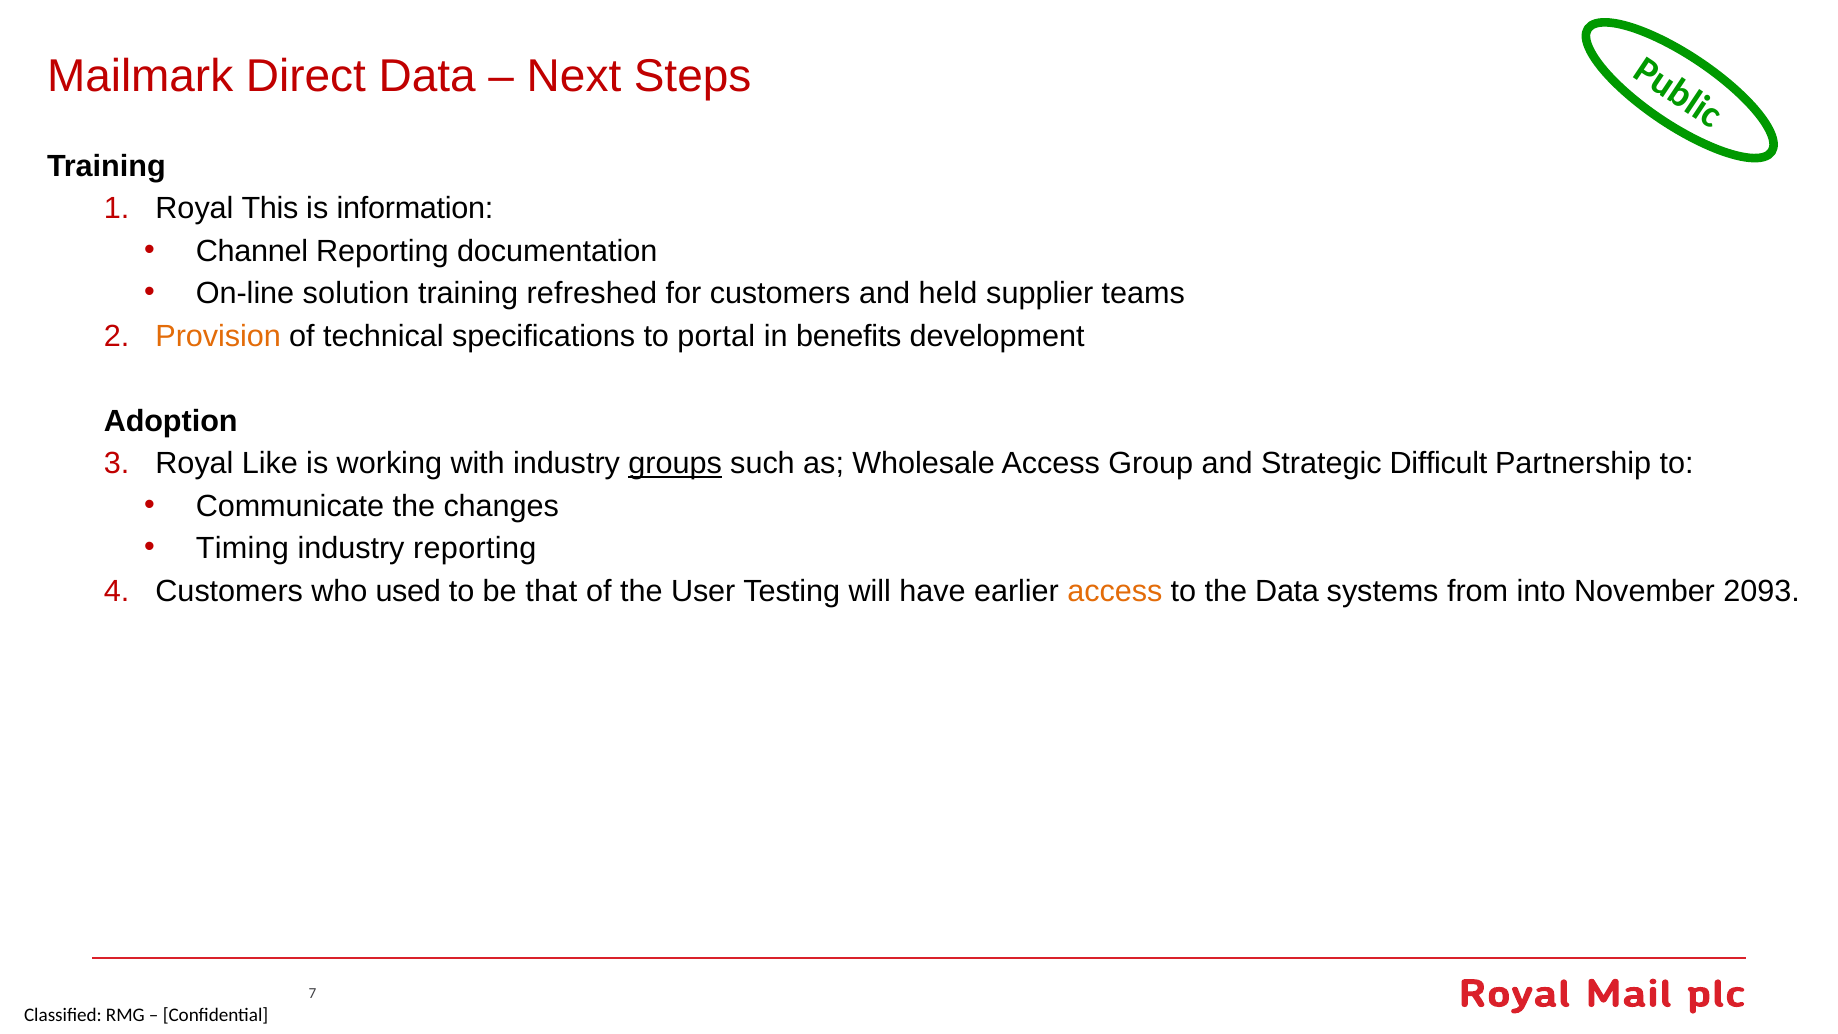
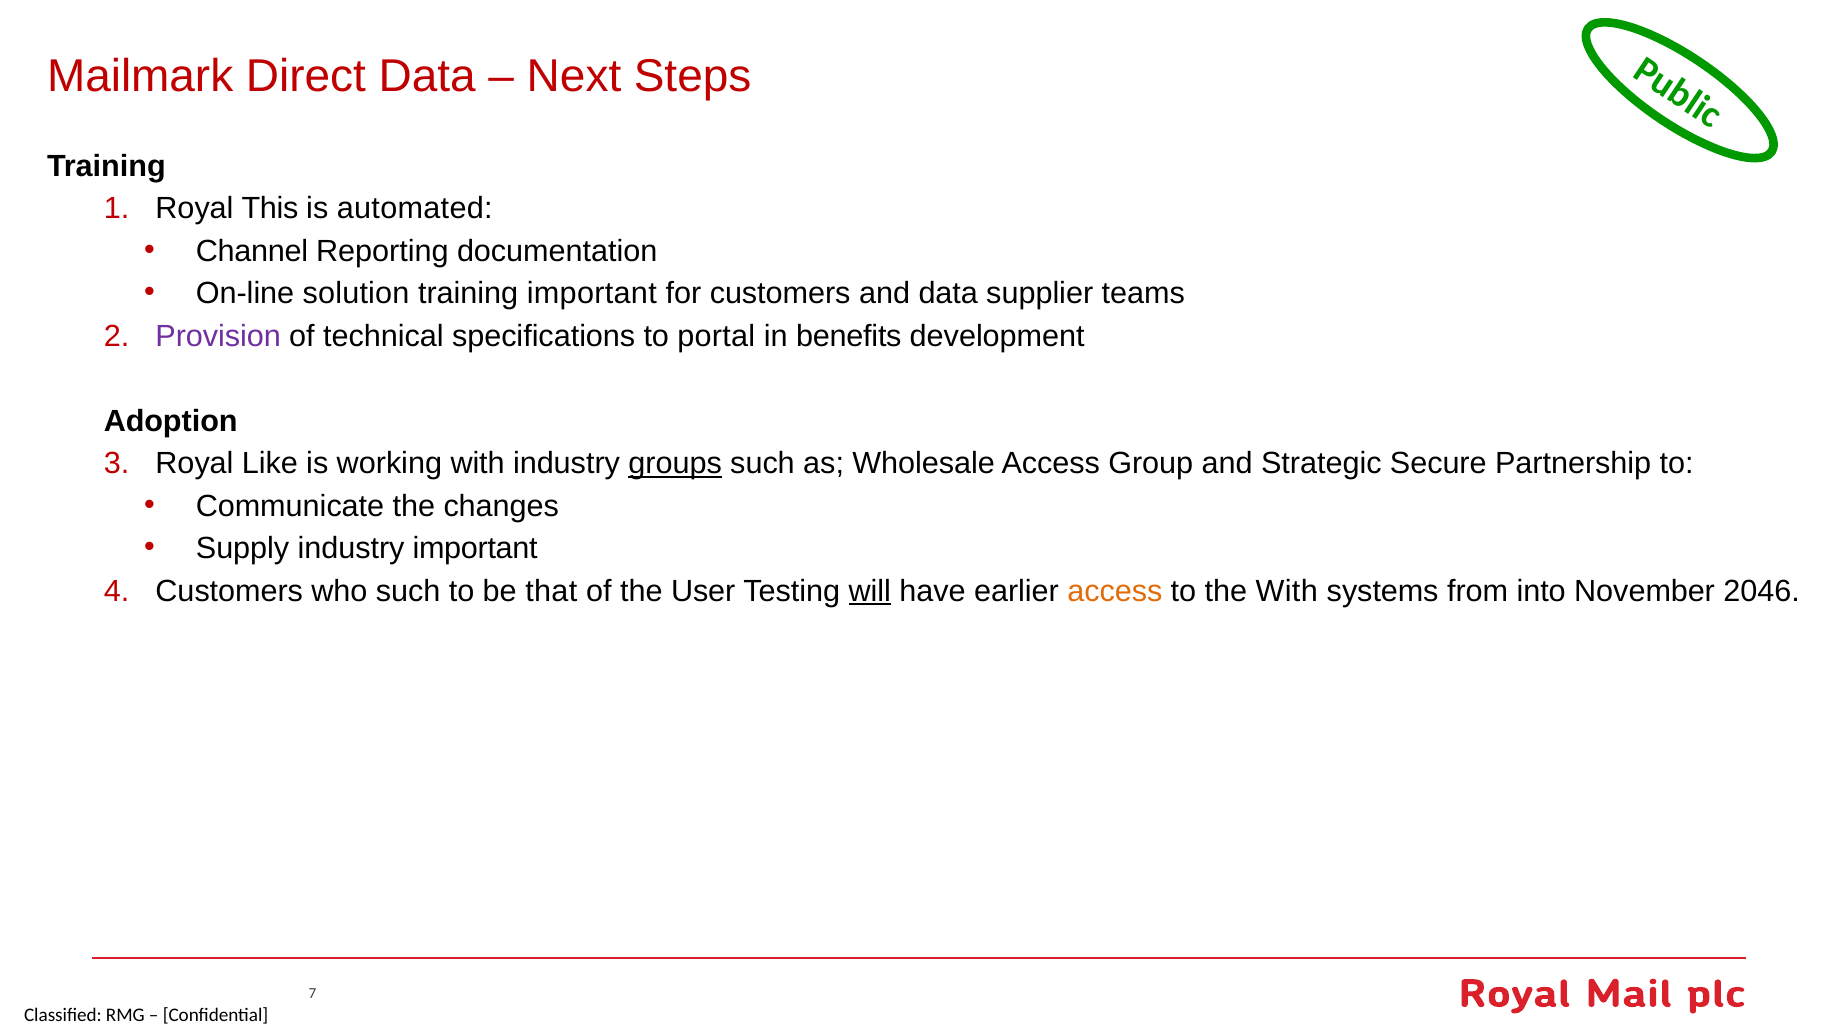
information: information -> automated
training refreshed: refreshed -> important
and held: held -> data
Provision colour: orange -> purple
Difficult: Difficult -> Secure
Timing: Timing -> Supply
industry reporting: reporting -> important
who used: used -> such
will underline: none -> present
the Data: Data -> With
2093: 2093 -> 2046
